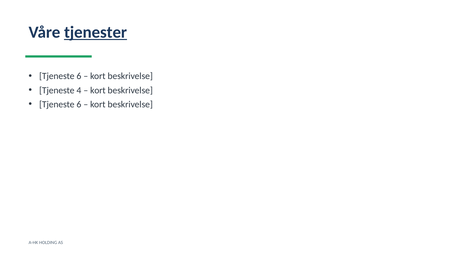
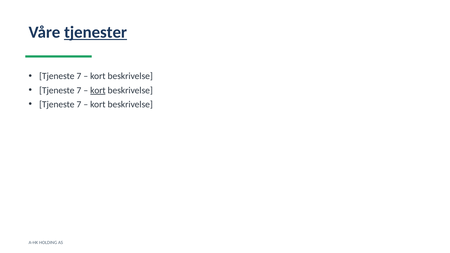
6 at (79, 76): 6 -> 7
4 at (79, 90): 4 -> 7
kort at (98, 90) underline: none -> present
6 at (79, 104): 6 -> 7
